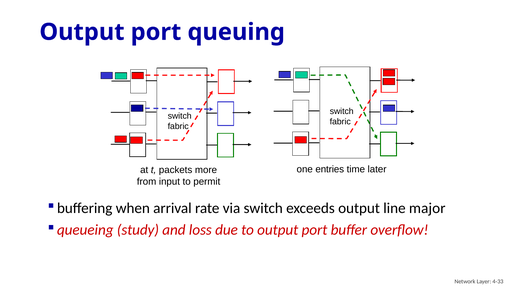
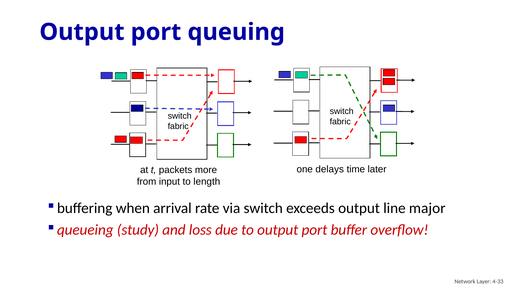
entries: entries -> delays
permit: permit -> length
